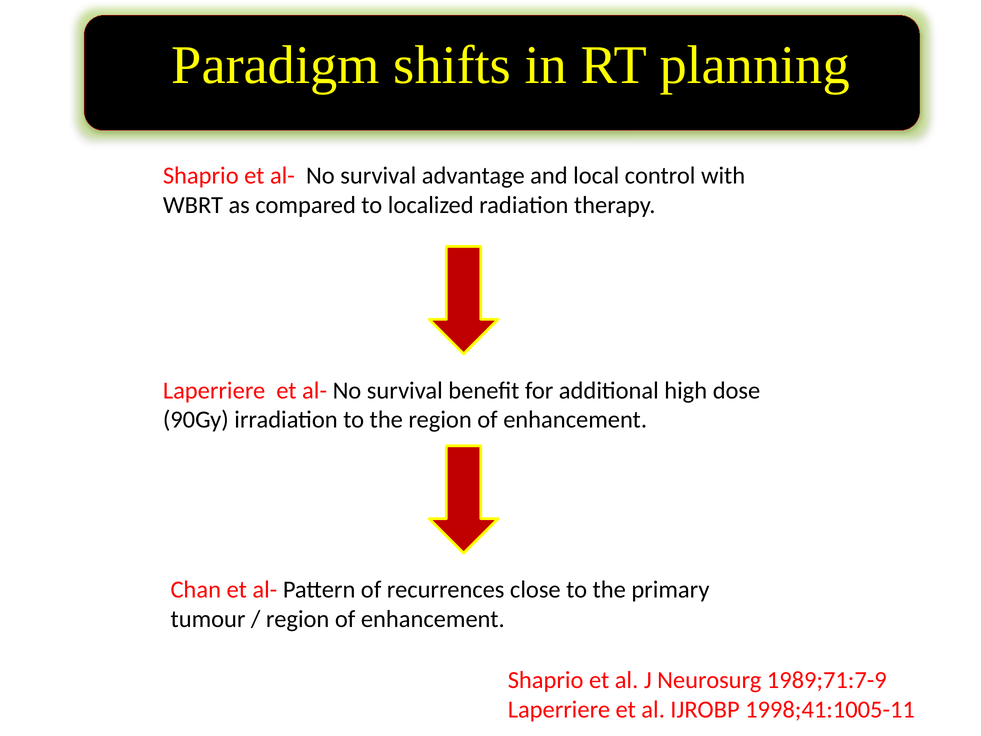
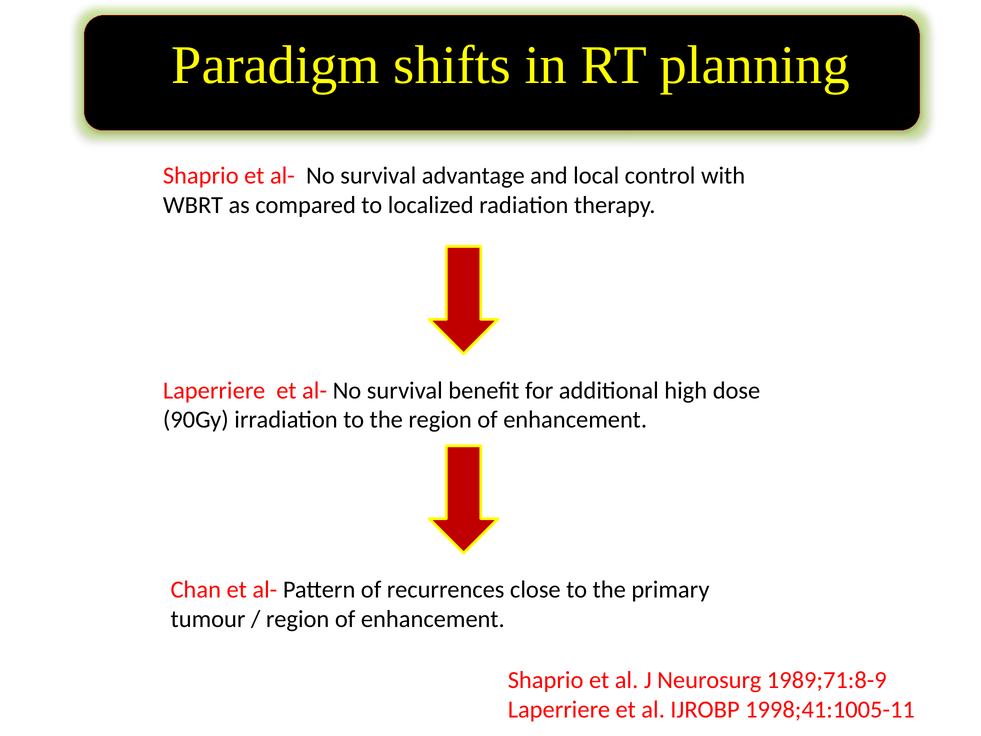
1989;71:7-9: 1989;71:7-9 -> 1989;71:8-9
